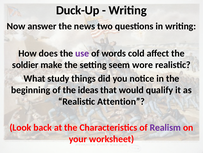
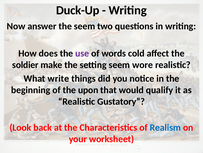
the news: news -> seem
study: study -> write
ideas: ideas -> upon
Attention: Attention -> Gustatory
Realism colour: purple -> blue
